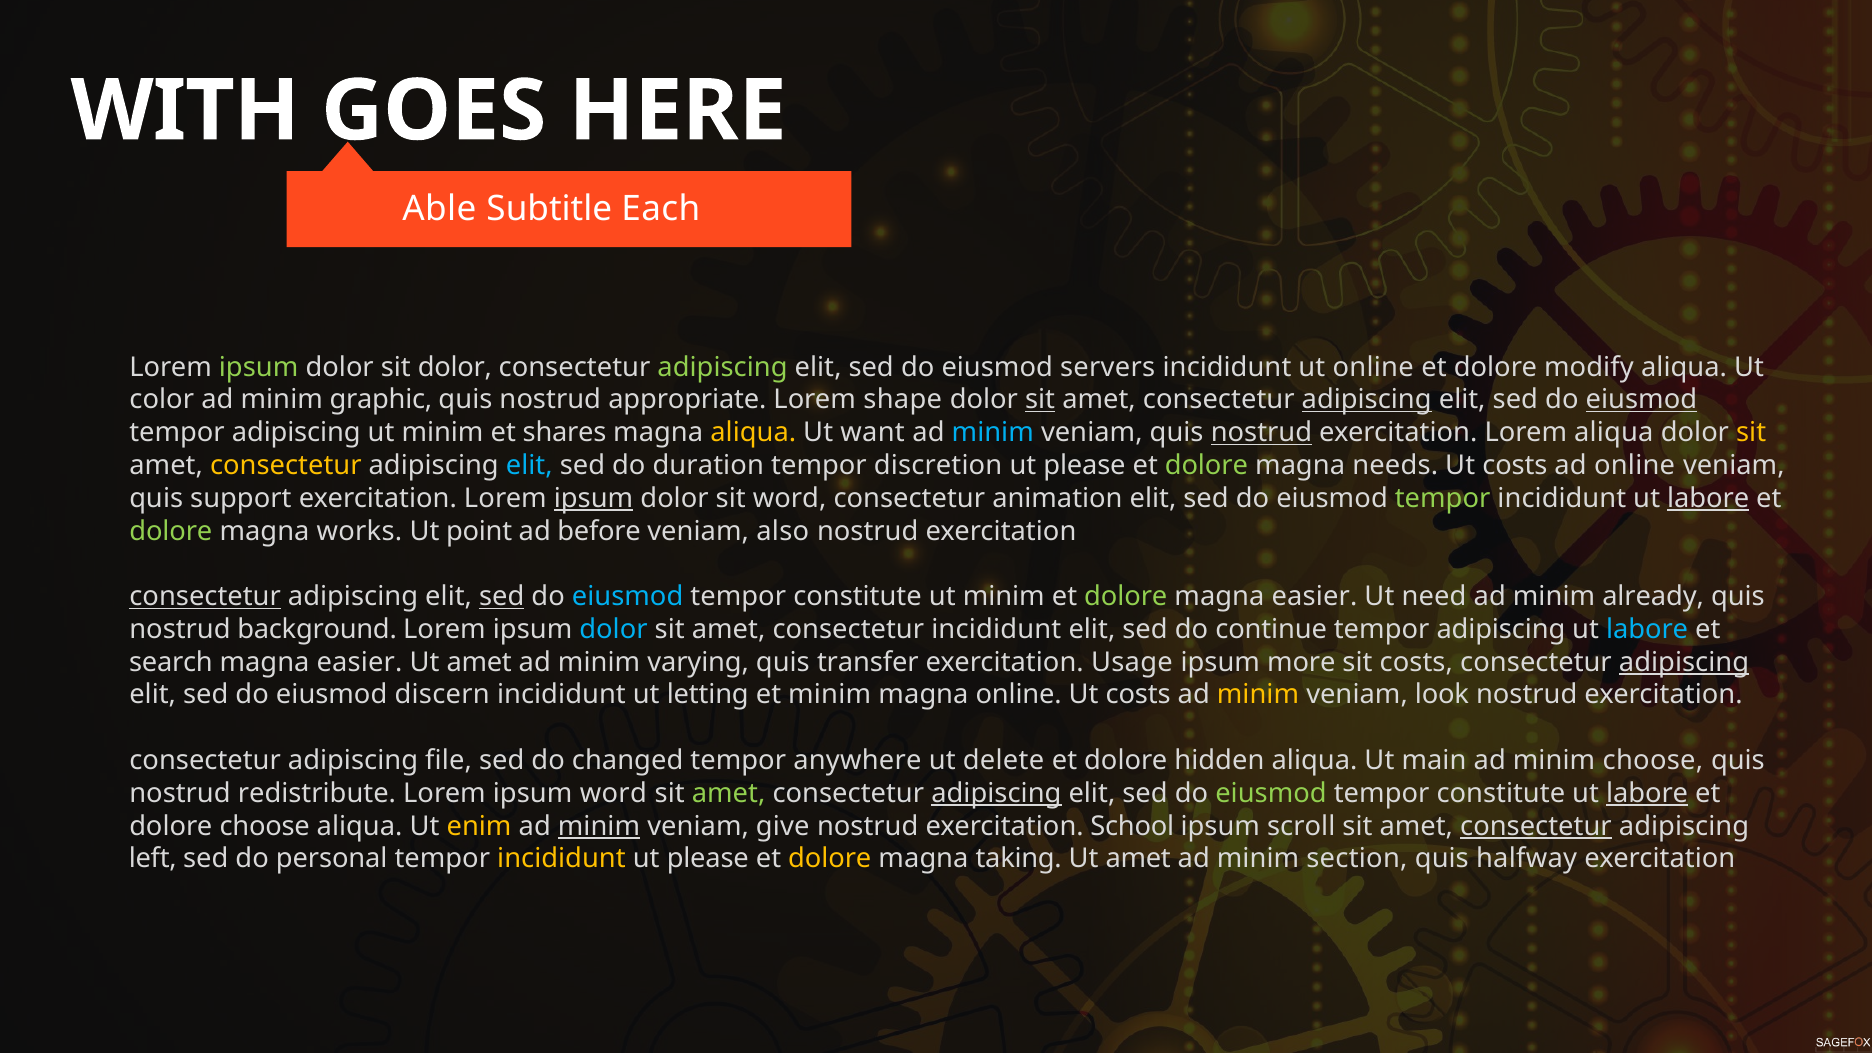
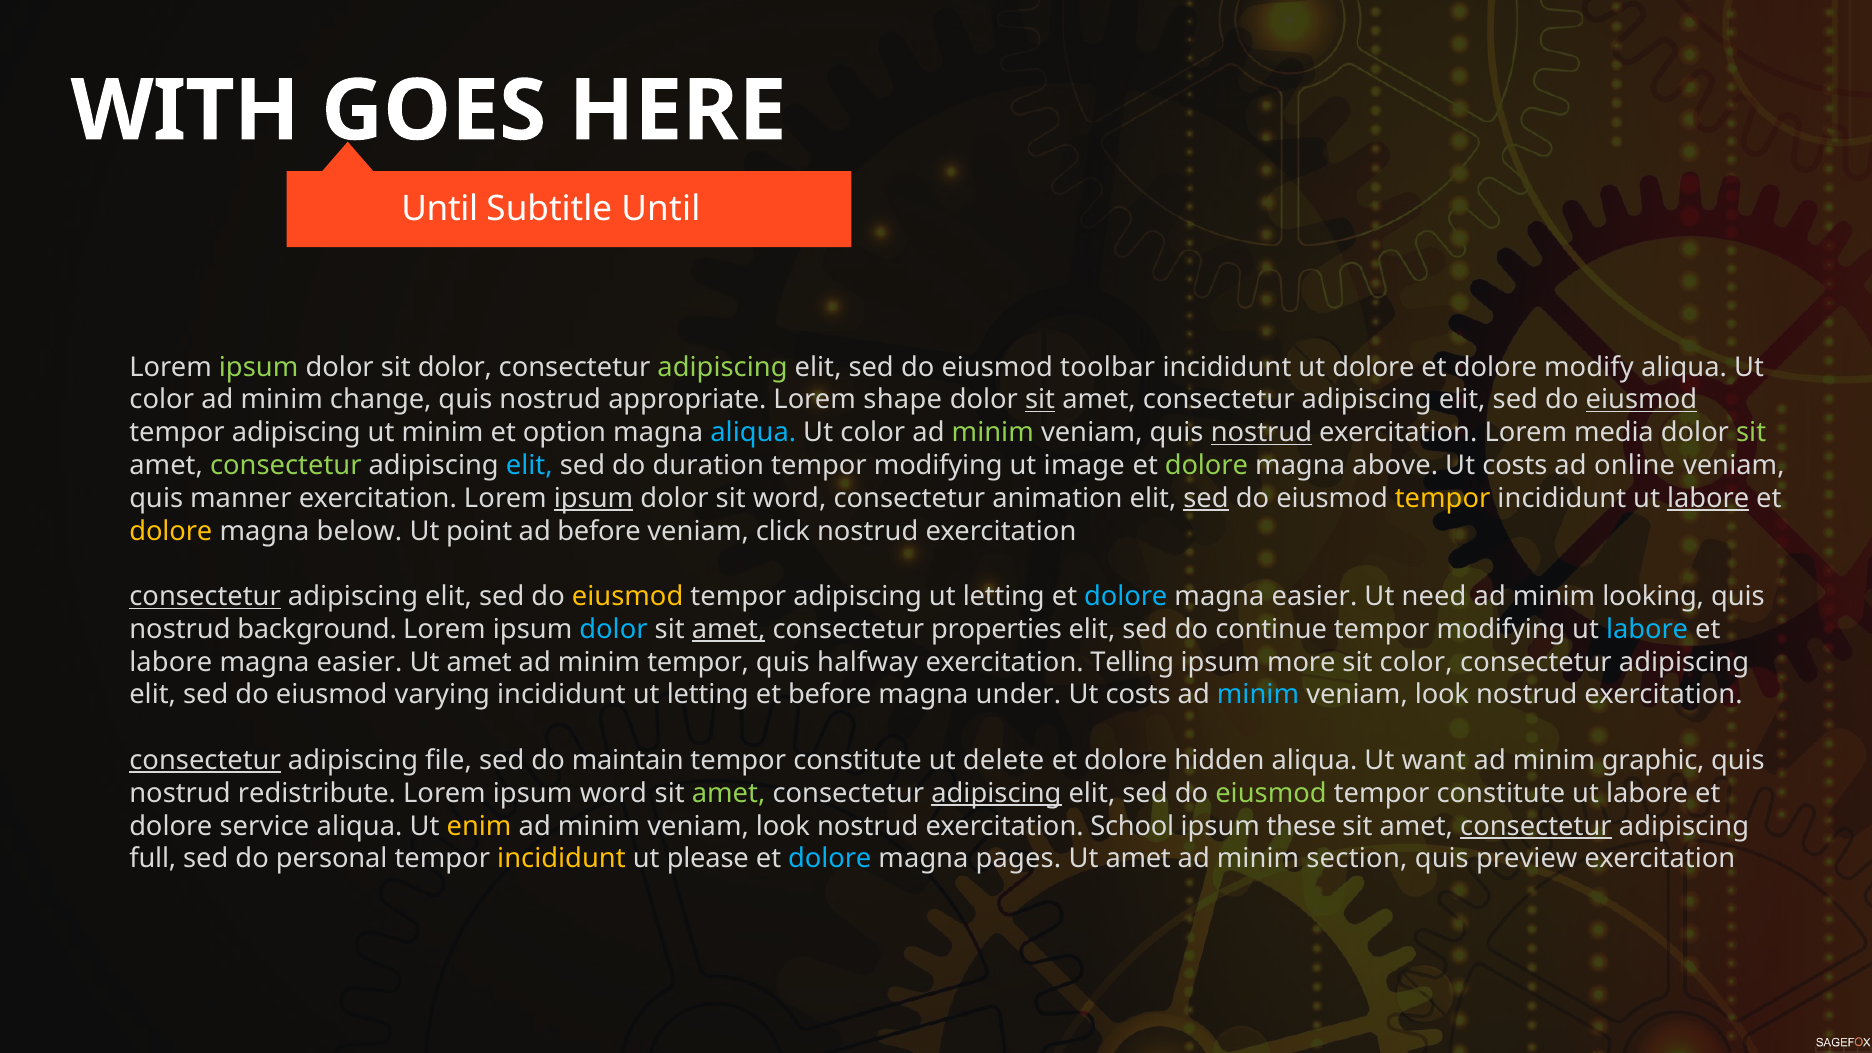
Able at (439, 209): Able -> Until
Subtitle Each: Each -> Until
servers: servers -> toolbar
ut online: online -> dolore
graphic: graphic -> change
adipiscing at (1367, 400) underline: present -> none
shares: shares -> option
aliqua at (753, 433) colour: yellow -> light blue
want at (873, 433): want -> color
minim at (993, 433) colour: light blue -> light green
Lorem aliqua: aliqua -> media
sit at (1751, 433) colour: yellow -> light green
consectetur at (286, 465) colour: yellow -> light green
discretion at (938, 465): discretion -> modifying
please at (1085, 465): please -> image
needs: needs -> above
support: support -> manner
sed at (1206, 498) underline: none -> present
tempor at (1443, 498) colour: light green -> yellow
dolore at (171, 531) colour: light green -> yellow
works: works -> below
also: also -> click
sed at (502, 597) underline: present -> none
eiusmod at (628, 597) colour: light blue -> yellow
constitute at (857, 597): constitute -> adipiscing
minim at (1004, 597): minim -> letting
dolore at (1126, 597) colour: light green -> light blue
already: already -> looking
amet at (729, 629) underline: none -> present
consectetur incididunt: incididunt -> properties
adipiscing at (1501, 629): adipiscing -> modifying
search at (171, 662): search -> labore
minim varying: varying -> tempor
transfer: transfer -> halfway
Usage: Usage -> Telling
sit costs: costs -> color
adipiscing at (1684, 662) underline: present -> none
discern: discern -> varying
et minim: minim -> before
magna online: online -> under
minim at (1258, 695) colour: yellow -> light blue
consectetur at (205, 760) underline: none -> present
changed: changed -> maintain
anywhere at (857, 760): anywhere -> constitute
main: main -> want
minim choose: choose -> graphic
labore at (1647, 793) underline: present -> none
dolore choose: choose -> service
minim at (599, 826) underline: present -> none
give at (783, 826): give -> look
scroll: scroll -> these
left: left -> full
dolore at (830, 859) colour: yellow -> light blue
taking: taking -> pages
halfway: halfway -> preview
